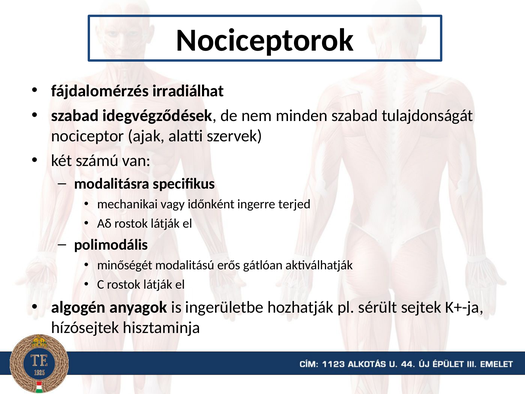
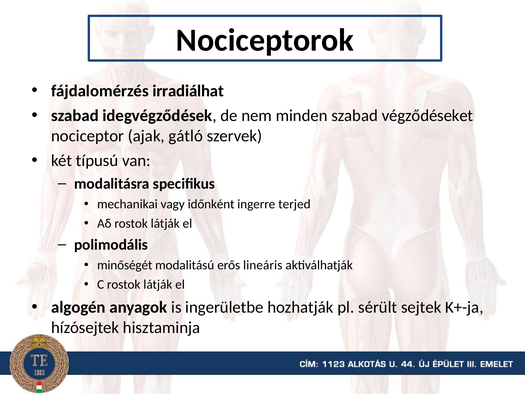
tulajdonságát: tulajdonságát -> végződéseket
alatti: alatti -> gátló
számú: számú -> típusú
gátlóan: gátlóan -> lineáris
